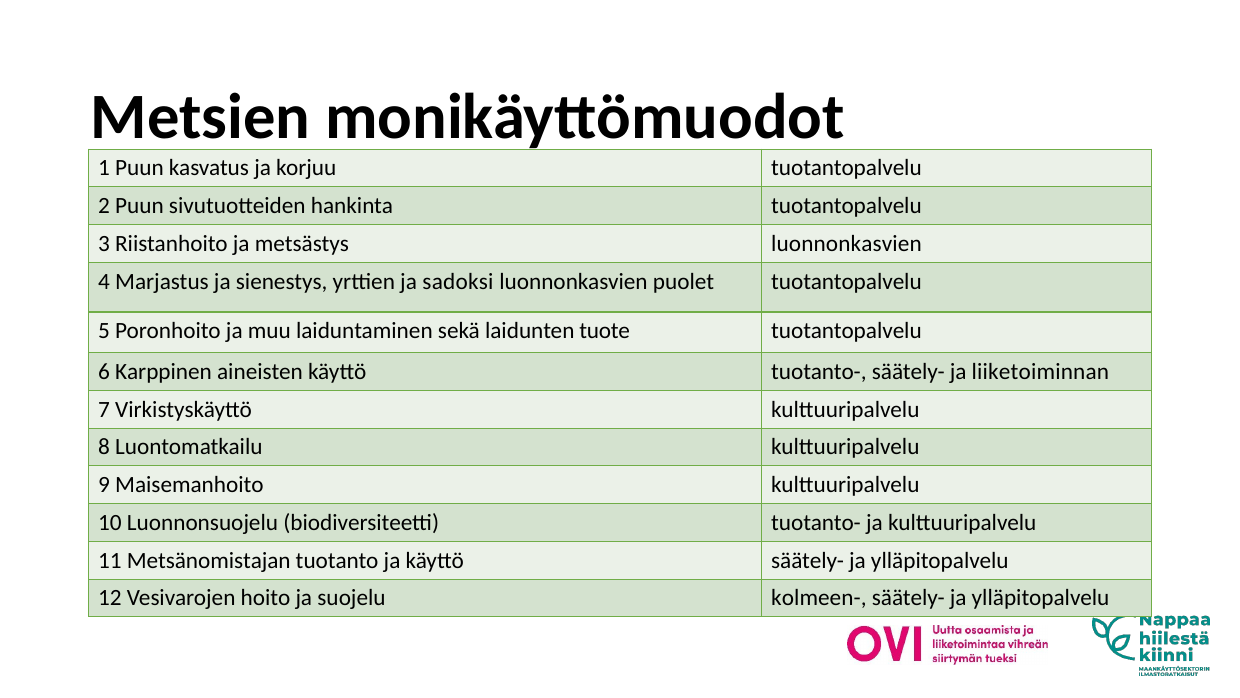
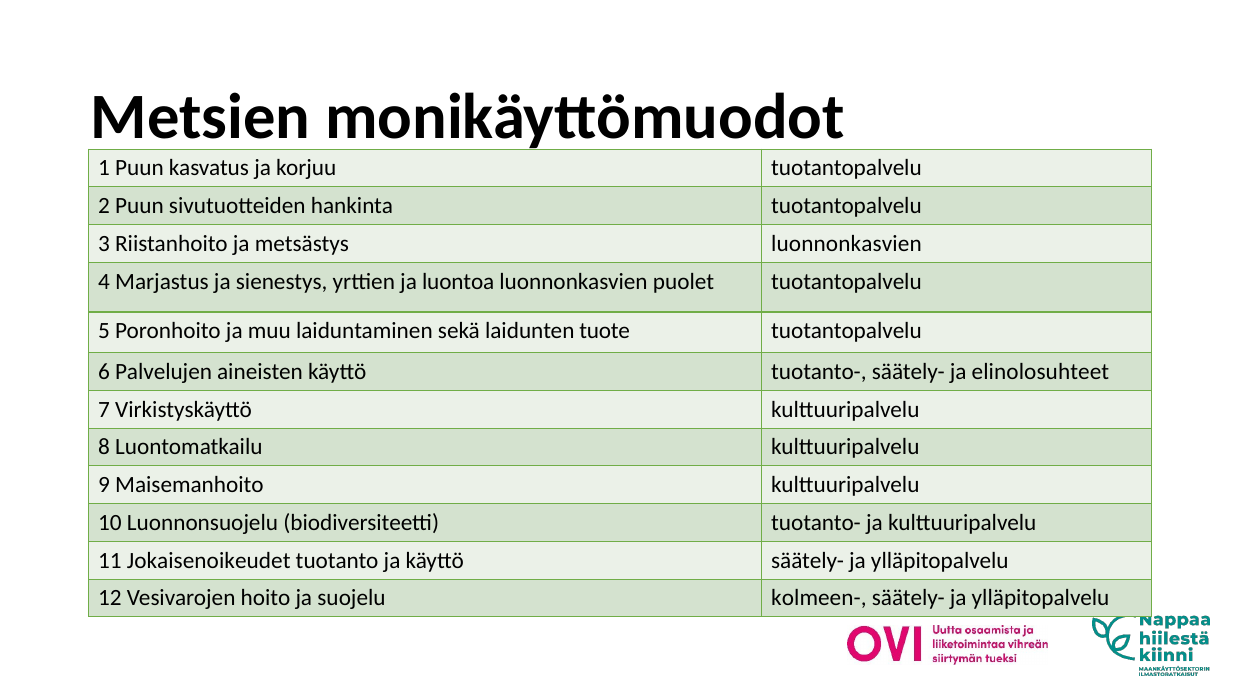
sadoksi: sadoksi -> luontoa
Karppinen: Karppinen -> Palvelujen
liiketoiminnan: liiketoiminnan -> elinolosuhteet
Metsänomistajan: Metsänomistajan -> Jokaisenoikeudet
